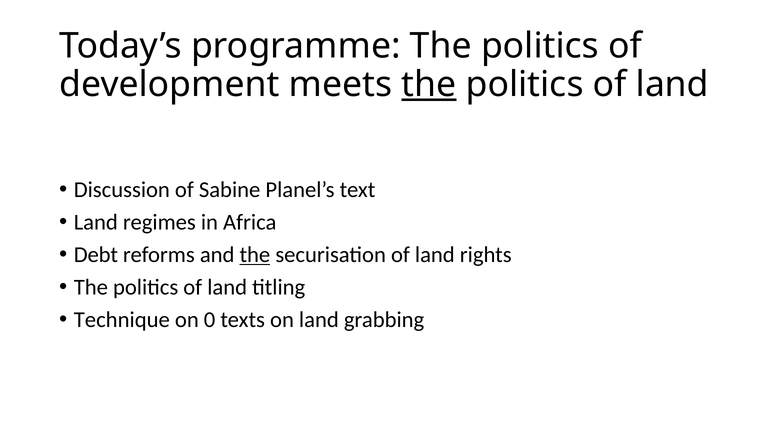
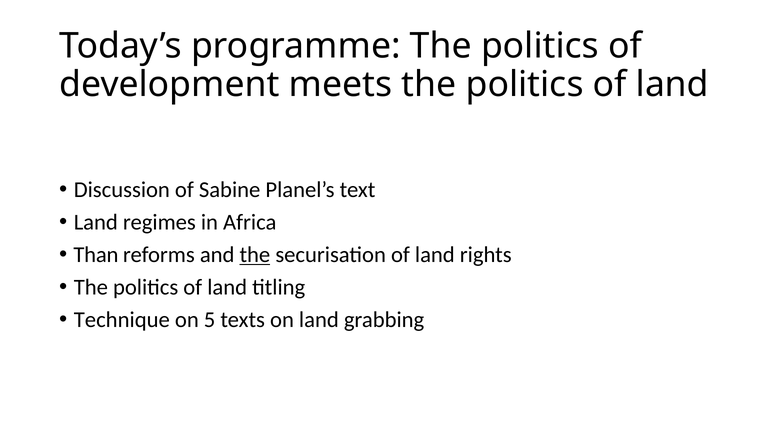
the at (429, 84) underline: present -> none
Debt: Debt -> Than
0: 0 -> 5
